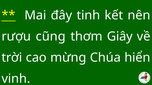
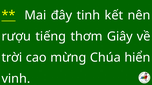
cũng: cũng -> tiếng
